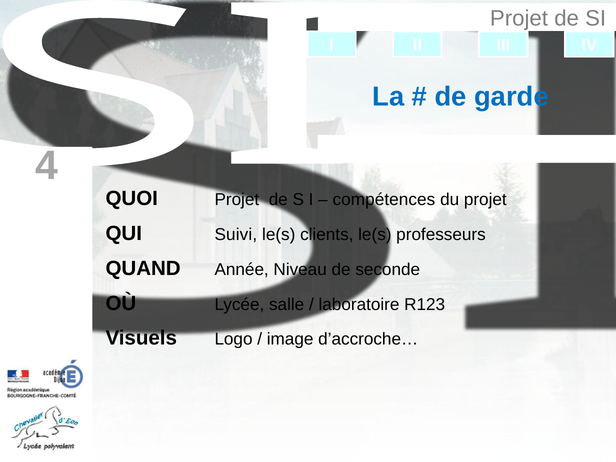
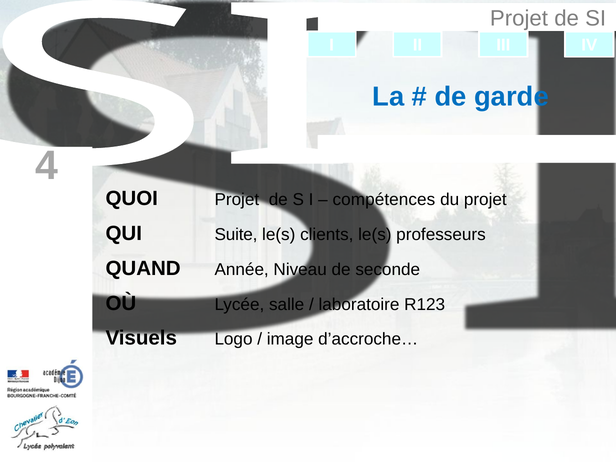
Suivi: Suivi -> Suite
